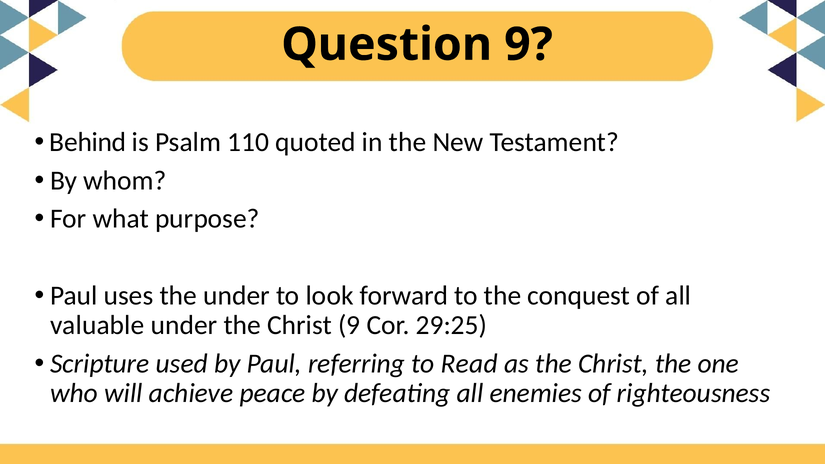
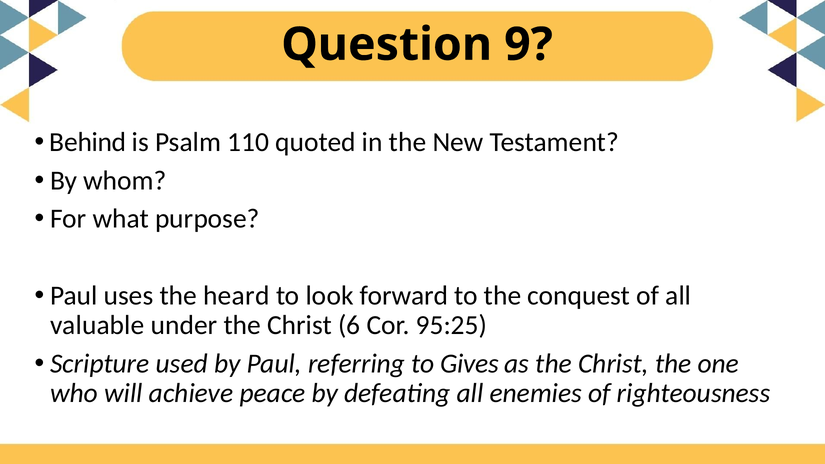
the under: under -> heard
Christ 9: 9 -> 6
29:25: 29:25 -> 95:25
Read: Read -> Gives
